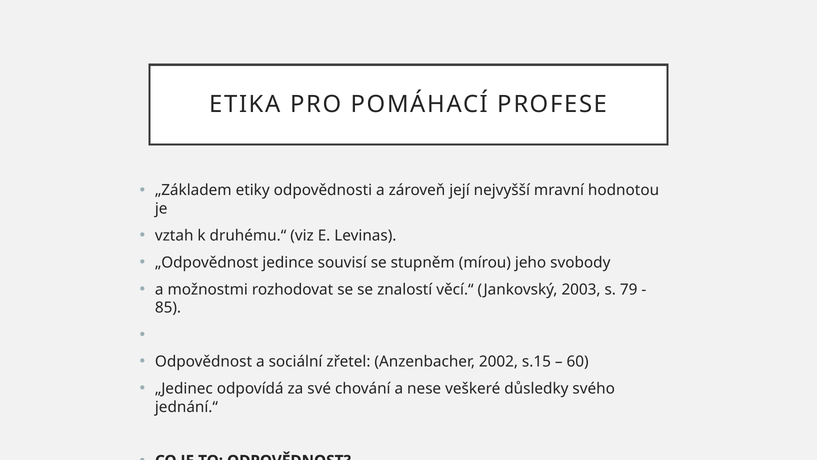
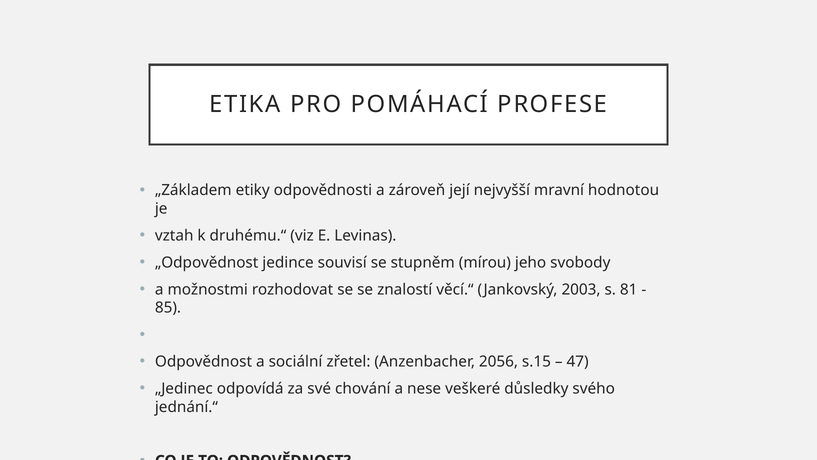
79: 79 -> 81
2002: 2002 -> 2056
60: 60 -> 47
